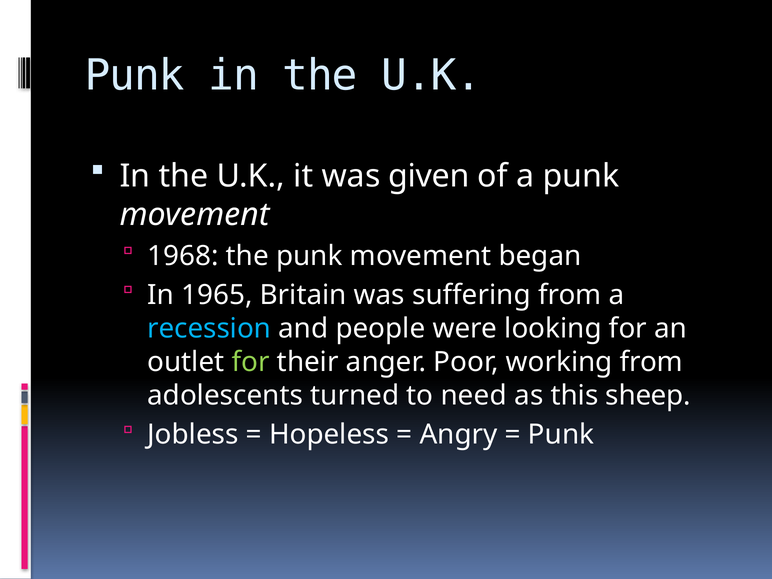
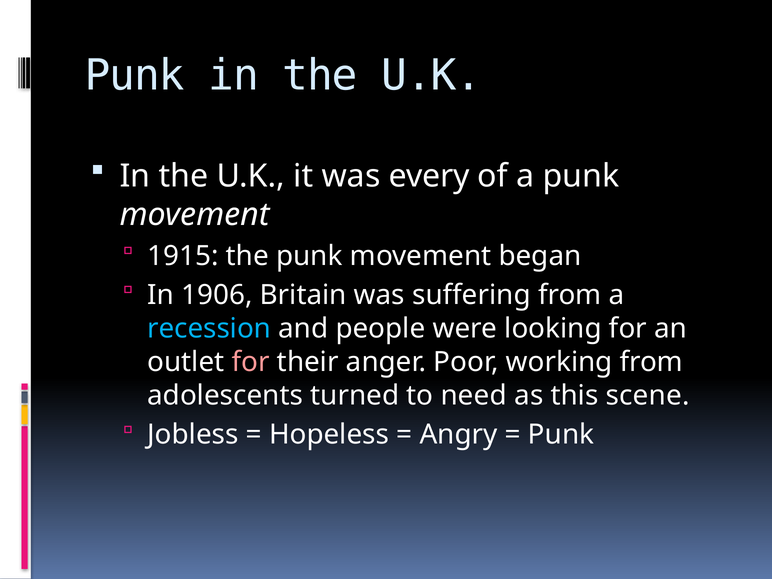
given: given -> every
1968: 1968 -> 1915
1965: 1965 -> 1906
for at (251, 362) colour: light green -> pink
sheep: sheep -> scene
